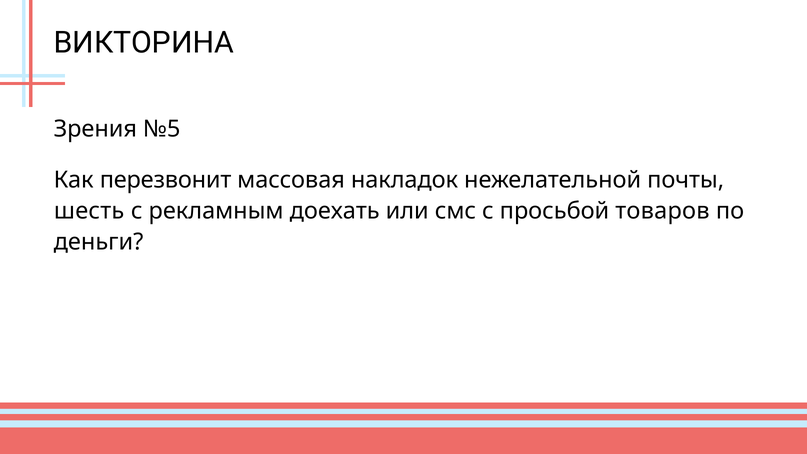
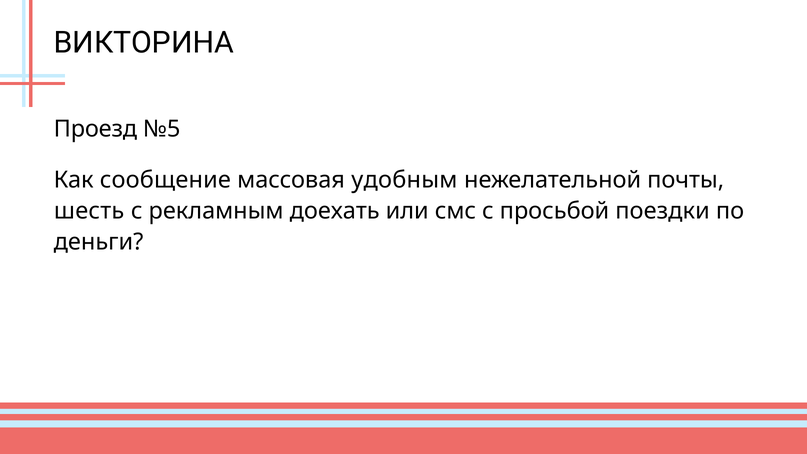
Зрения: Зрения -> Проезд
перезвонит: перезвонит -> сообщение
накладок: накладок -> удобным
товаров: товаров -> поездки
